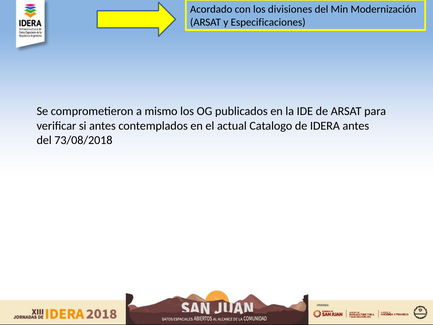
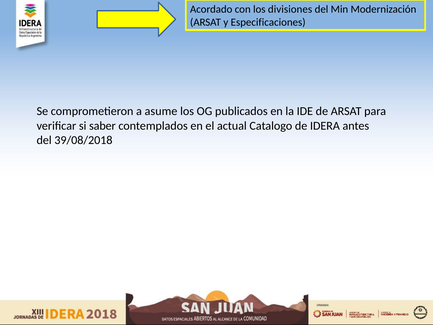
mismo: mismo -> asume
si antes: antes -> saber
73/08/2018: 73/08/2018 -> 39/08/2018
